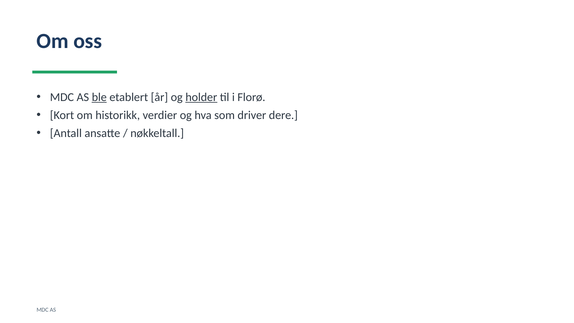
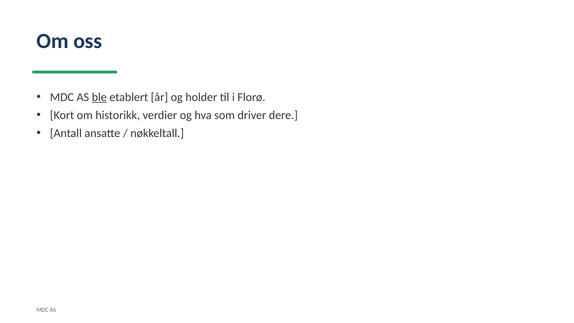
holder underline: present -> none
